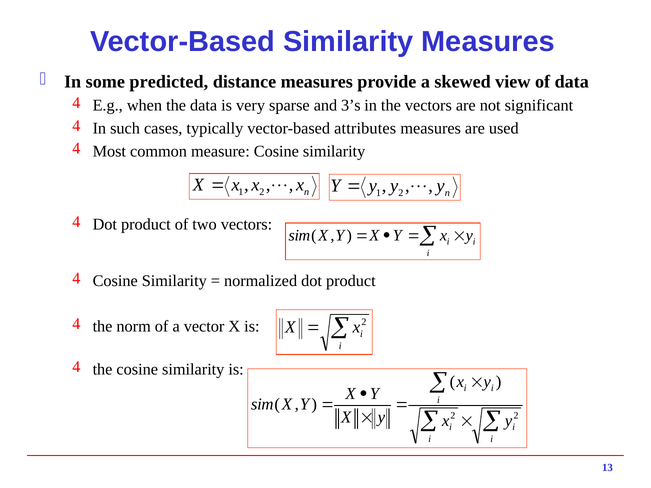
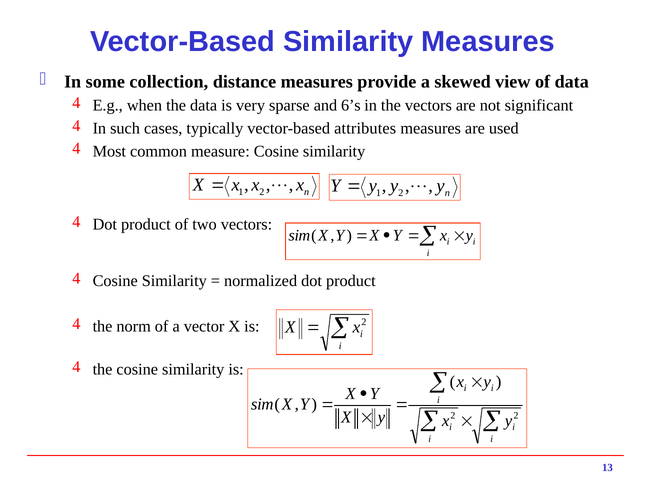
predicted: predicted -> collection
3’s: 3’s -> 6’s
